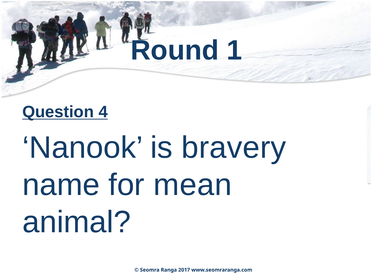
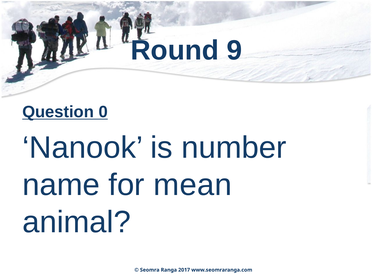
1: 1 -> 9
4: 4 -> 0
bravery: bravery -> number
